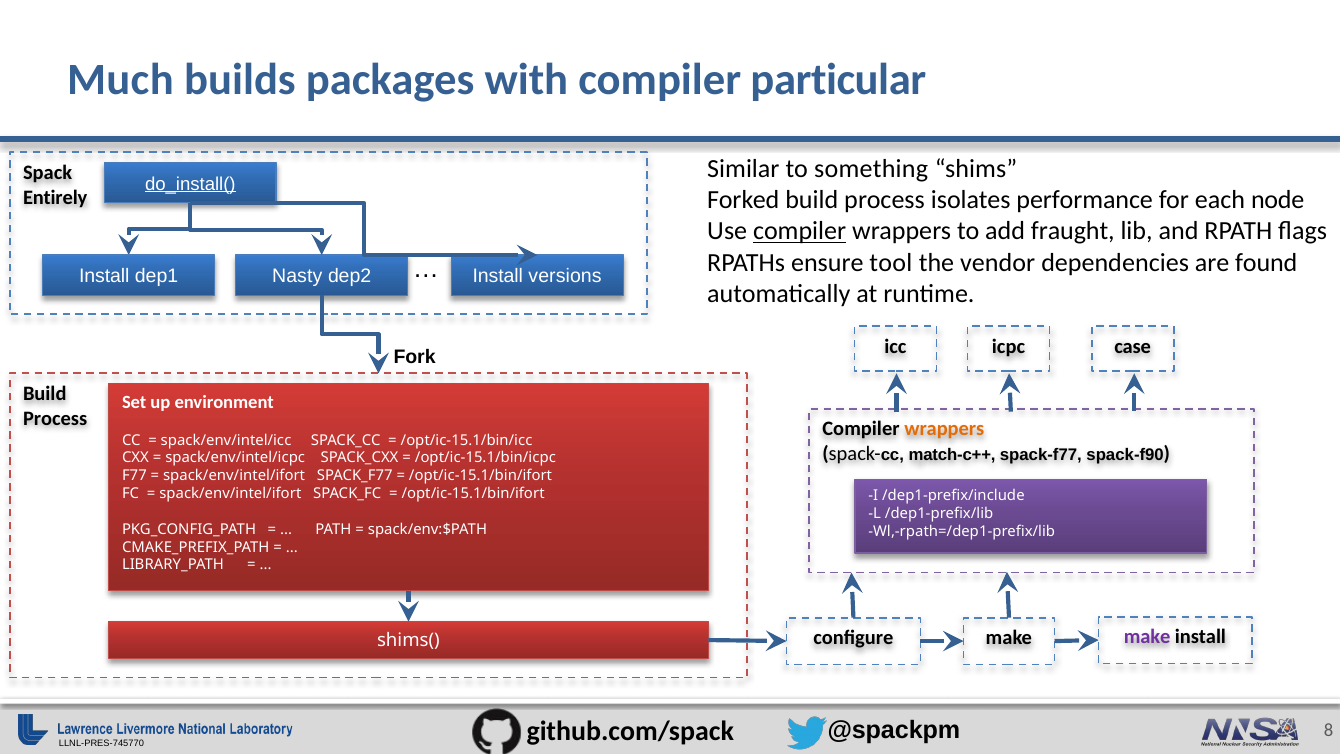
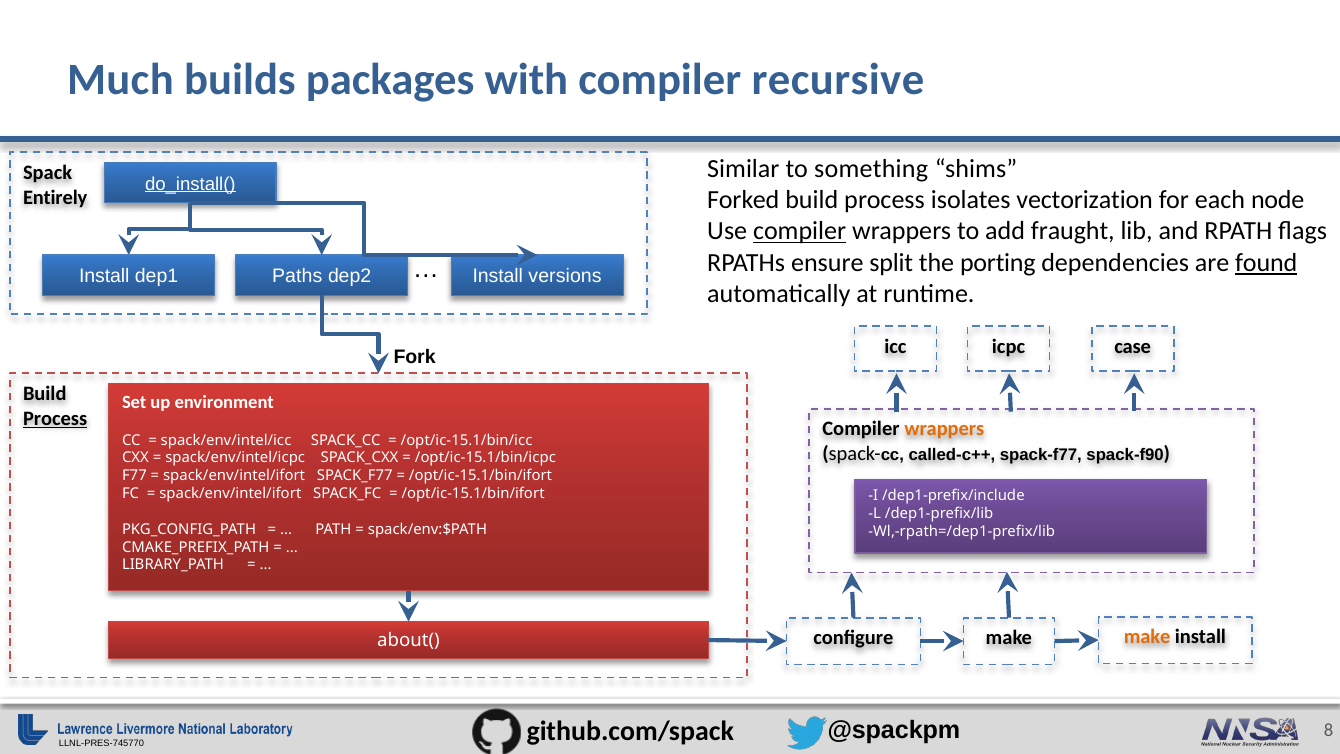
particular: particular -> recursive
performance: performance -> vectorization
tool: tool -> split
vendor: vendor -> porting
found underline: none -> present
Nasty: Nasty -> Paths
Process at (55, 418) underline: none -> present
match-c++: match-c++ -> called-c++
shims(: shims( -> about(
make at (1147, 637) colour: purple -> orange
